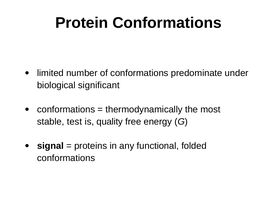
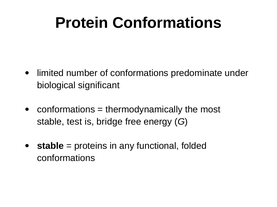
quality: quality -> bridge
signal at (50, 146): signal -> stable
